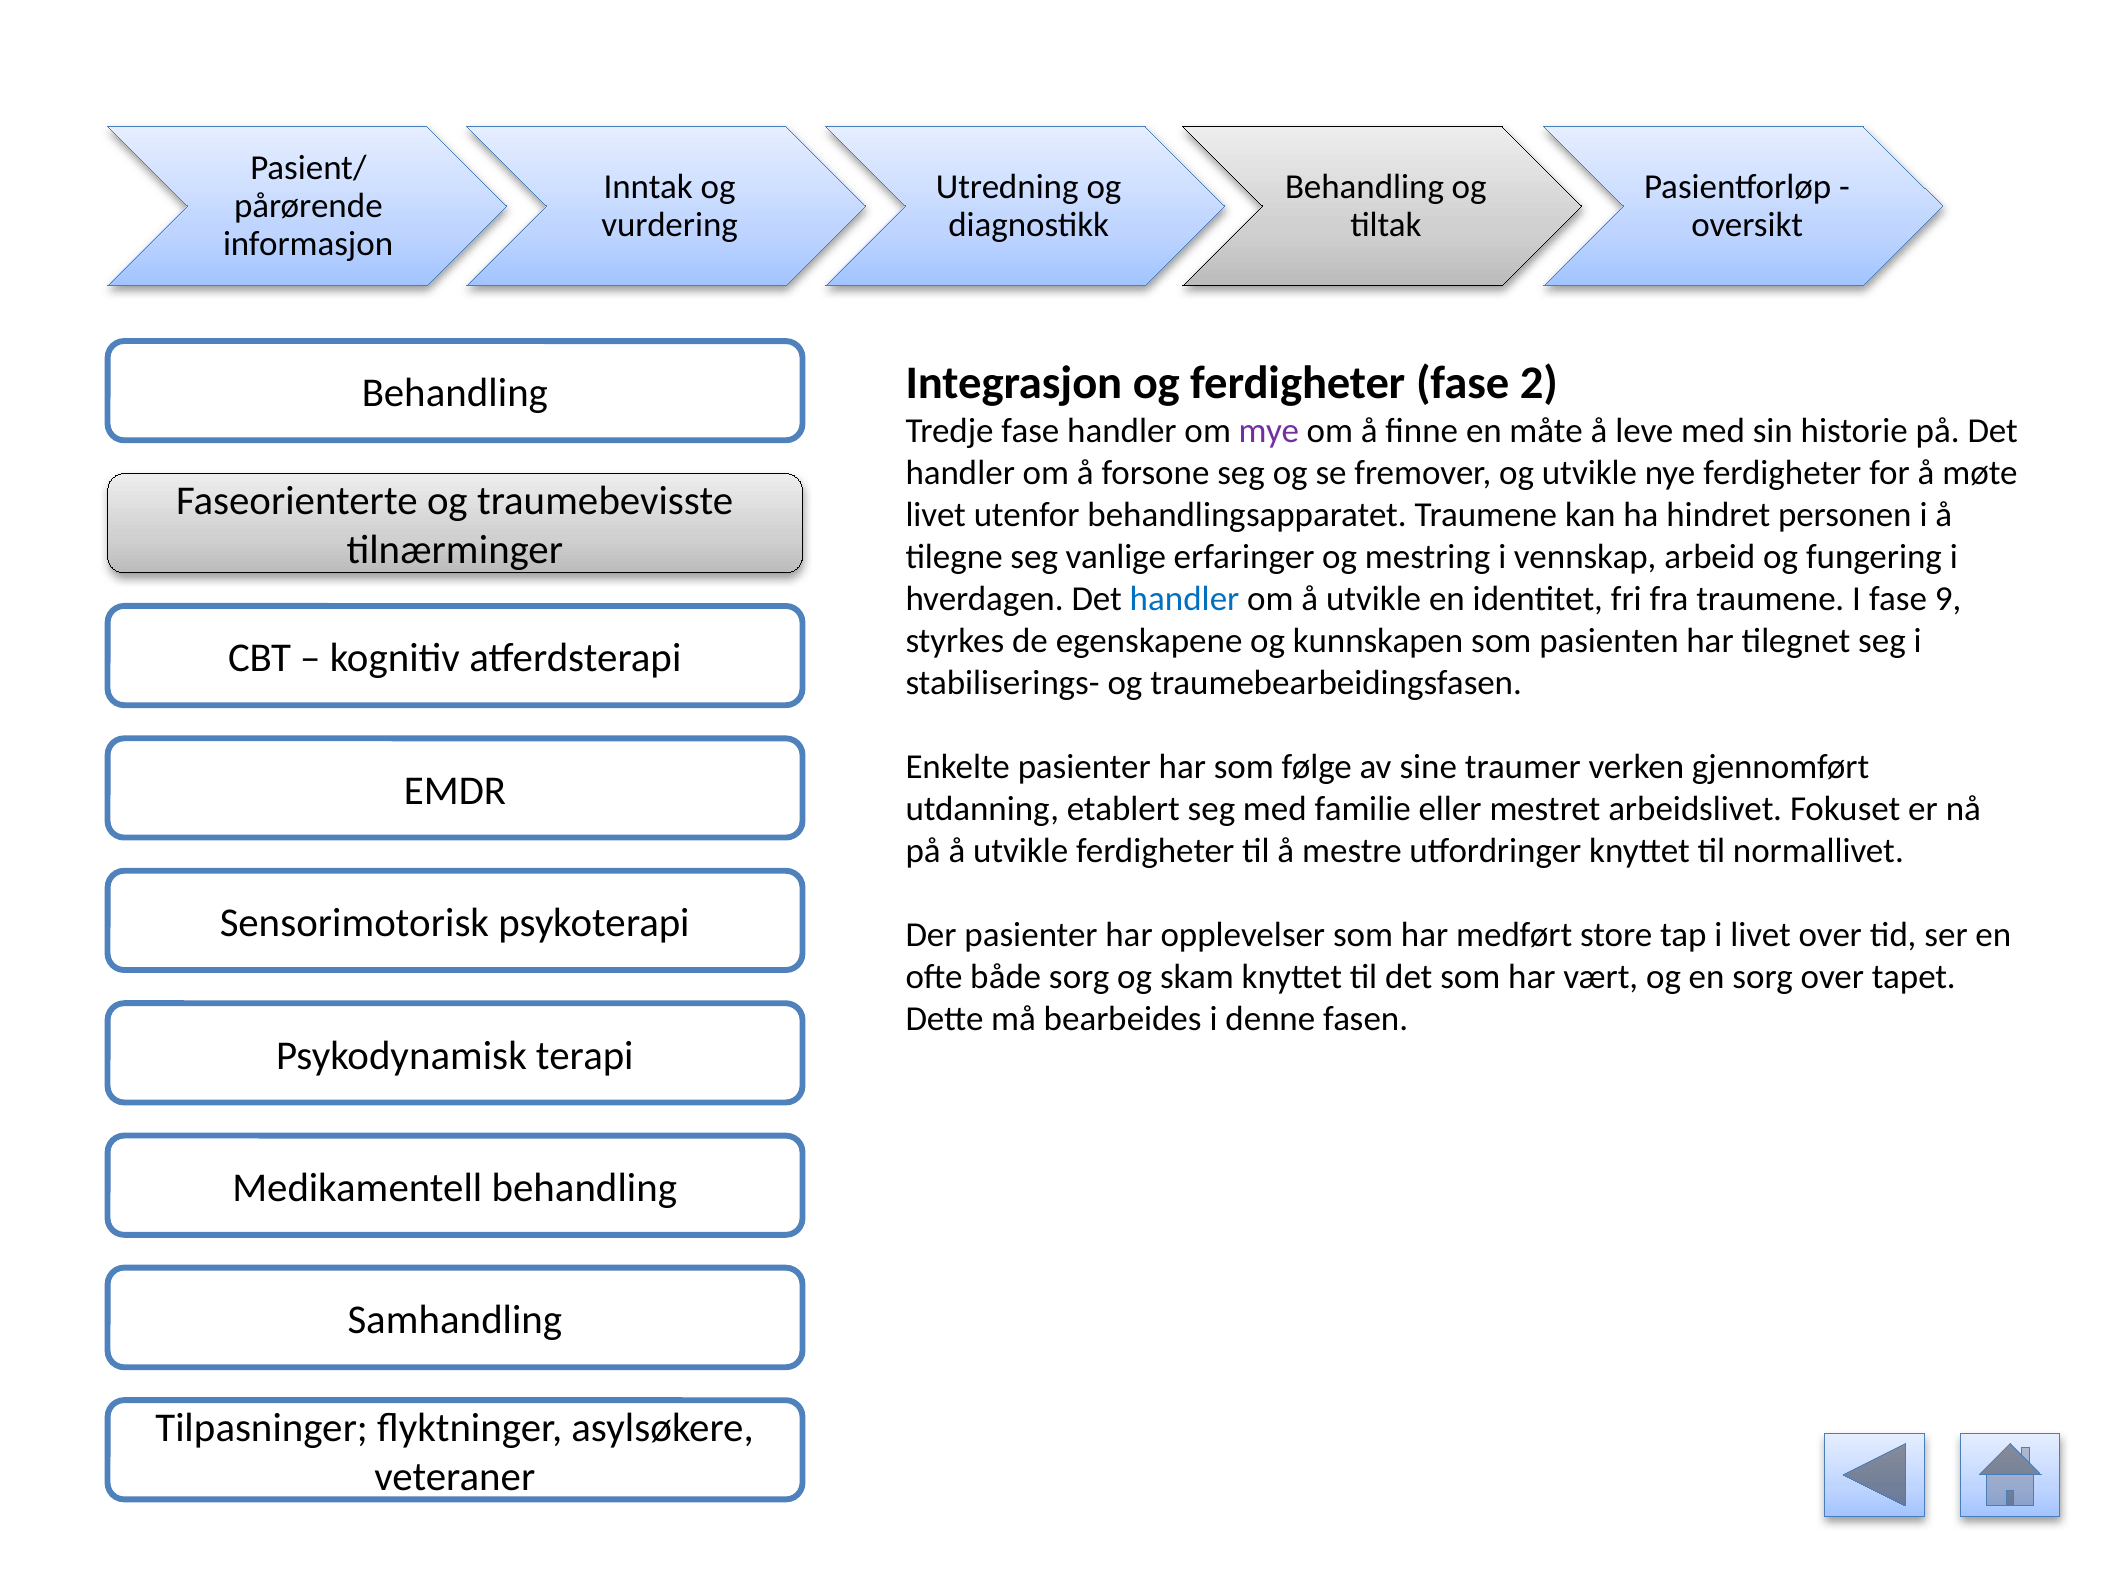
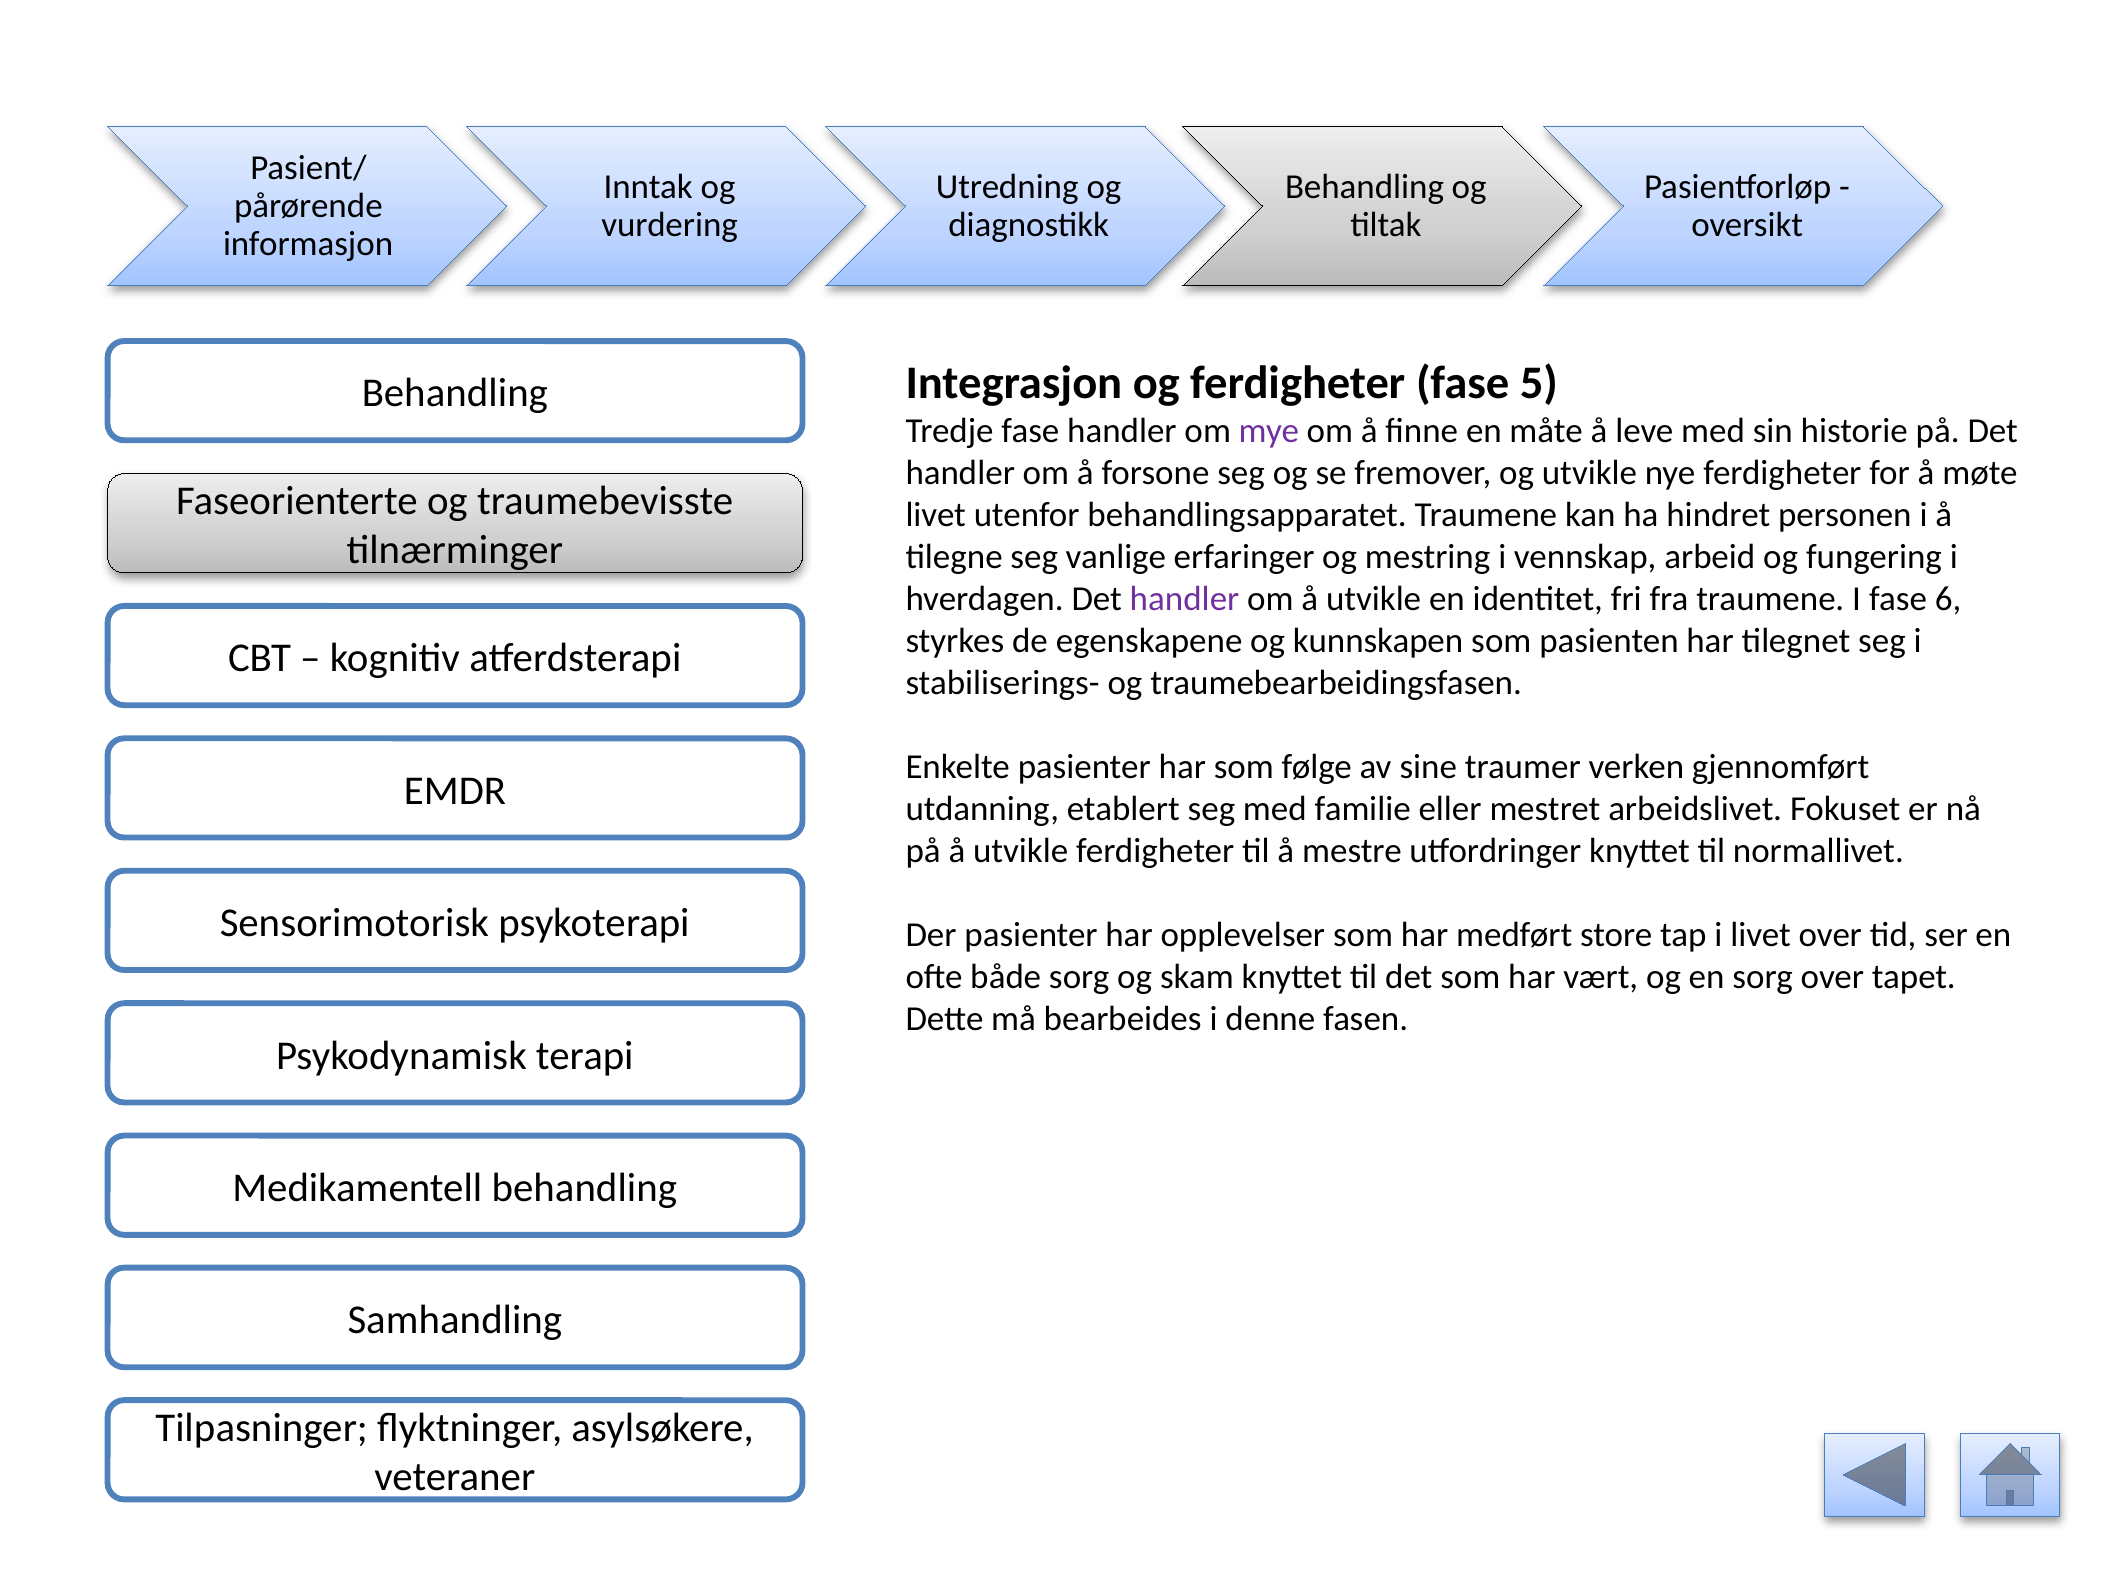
2: 2 -> 5
handler at (1185, 599) colour: blue -> purple
9: 9 -> 6
